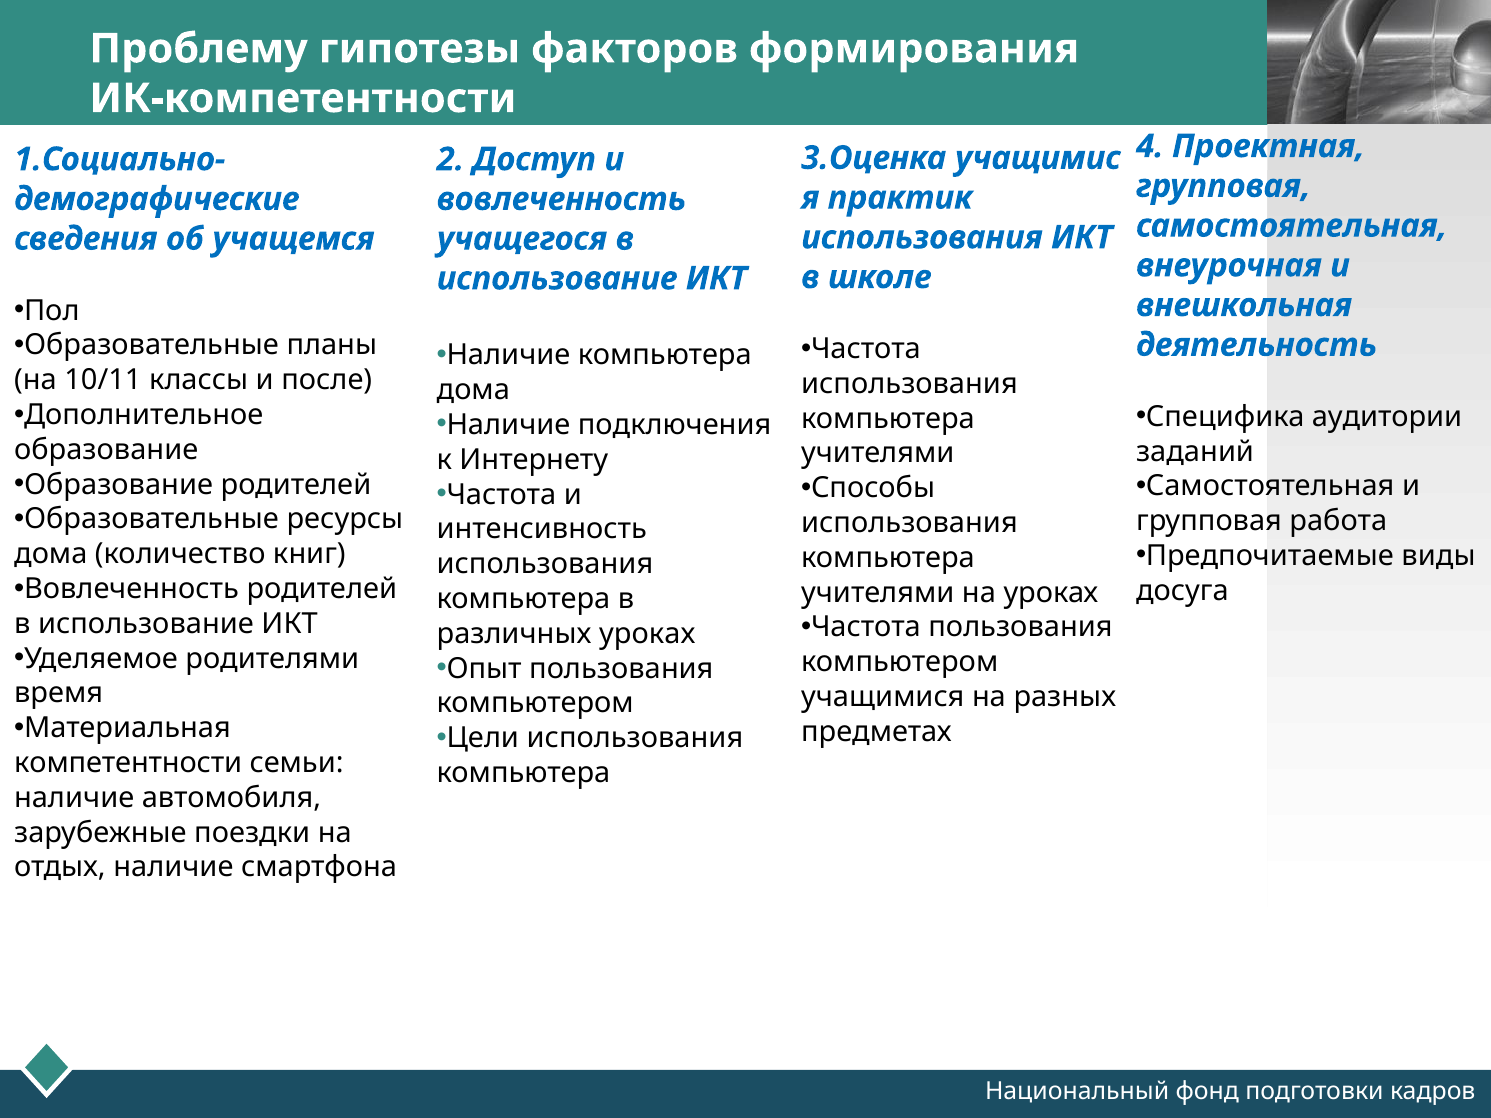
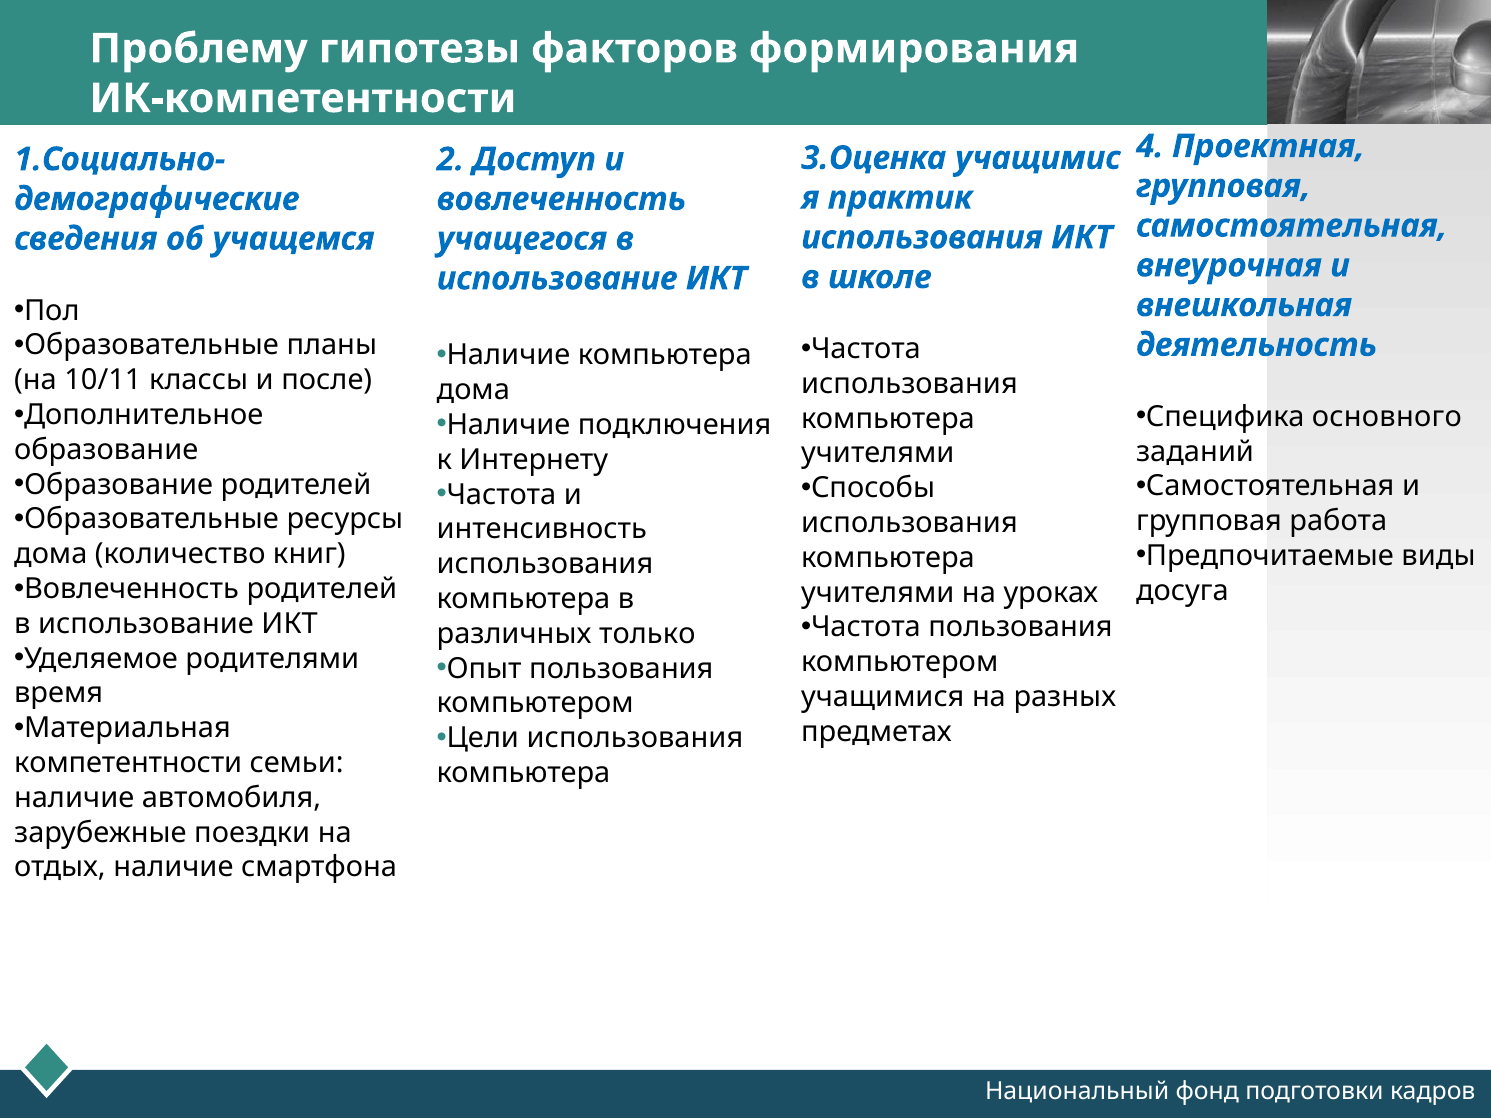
аудитории: аудитории -> основного
различных уроках: уроках -> только
